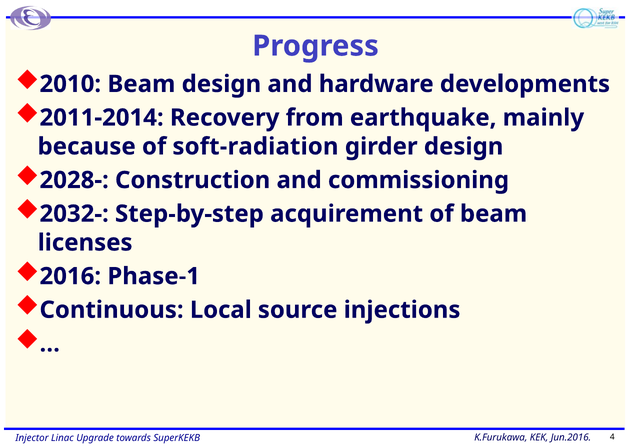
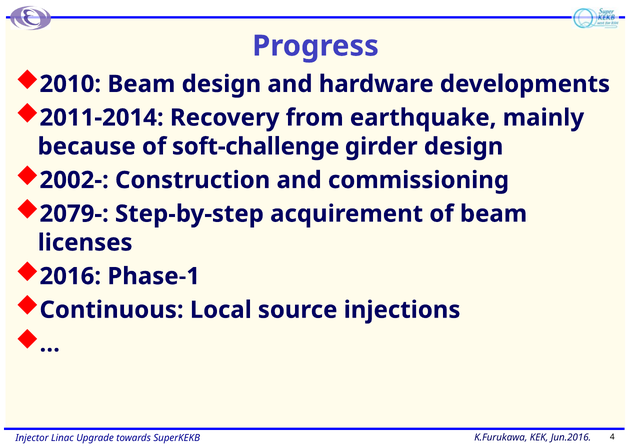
soft-radiation: soft-radiation -> soft-challenge
2028-: 2028- -> 2002-
2032-: 2032- -> 2079-
